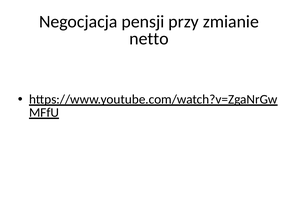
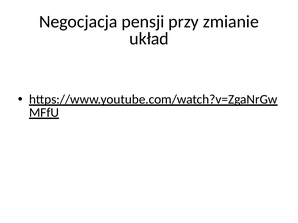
netto: netto -> układ
